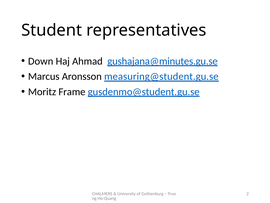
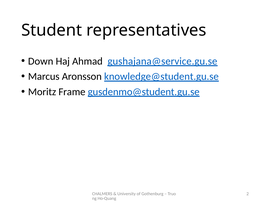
gushajana@minutes.gu.se: gushajana@minutes.gu.se -> gushajana@service.gu.se
measuring@student.gu.se: measuring@student.gu.se -> knowledge@student.gu.se
